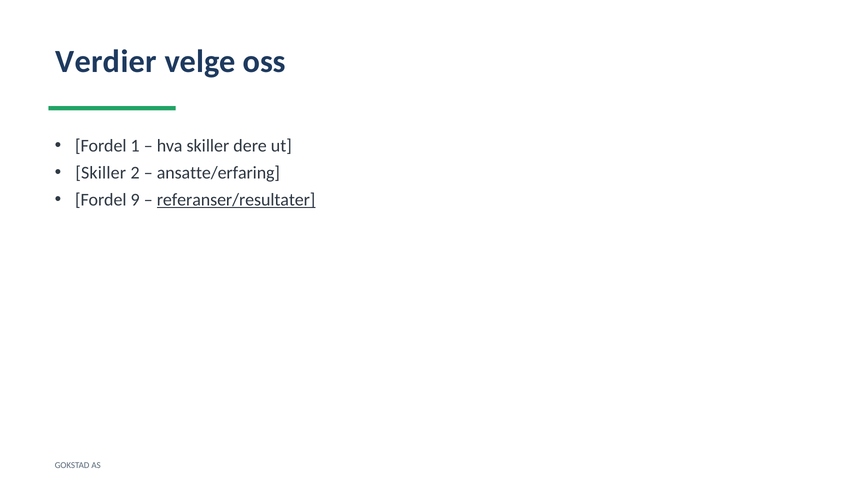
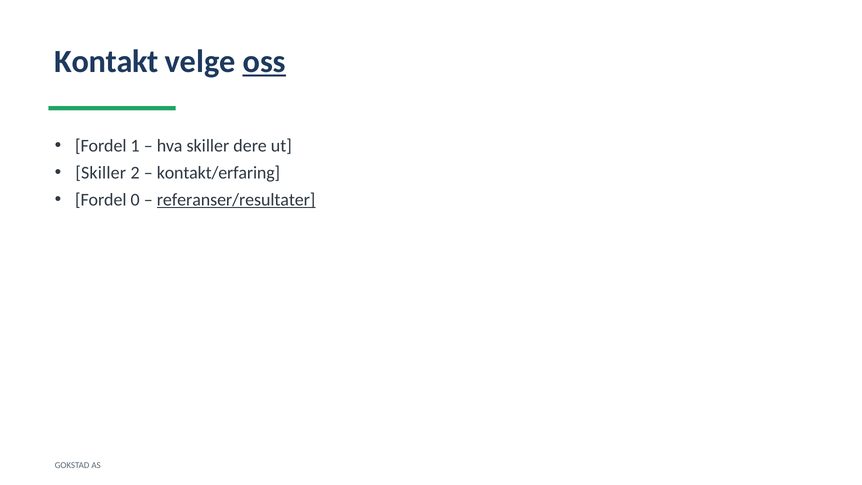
Verdier: Verdier -> Kontakt
oss underline: none -> present
ansatte/erfaring: ansatte/erfaring -> kontakt/erfaring
9: 9 -> 0
